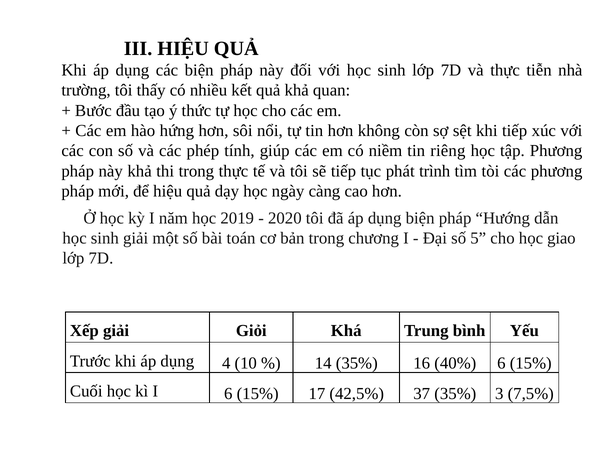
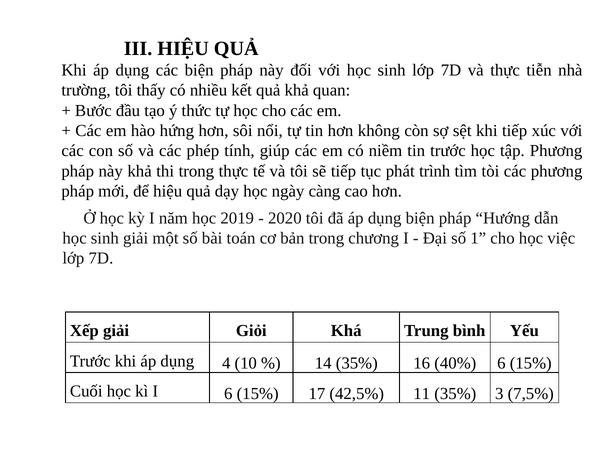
tin riêng: riêng -> trước
5: 5 -> 1
giao: giao -> việc
37: 37 -> 11
